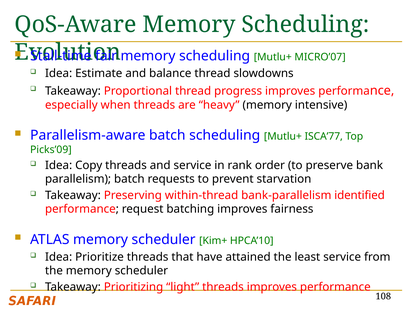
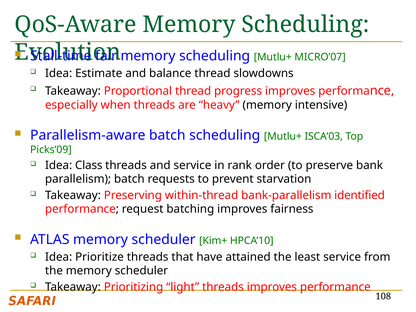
ISCA’77: ISCA’77 -> ISCA’03
Copy: Copy -> Class
